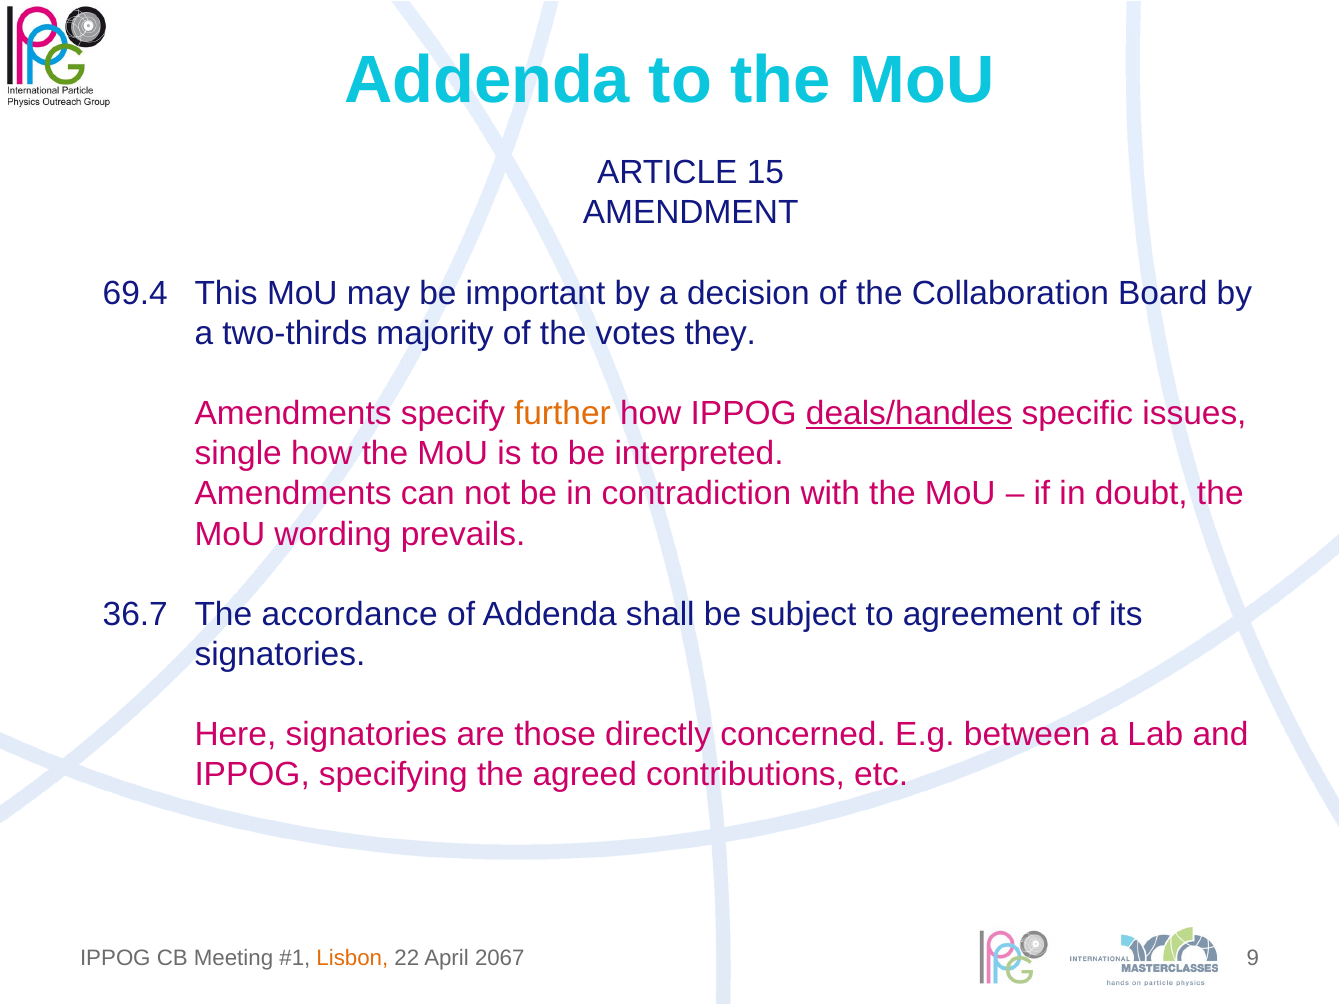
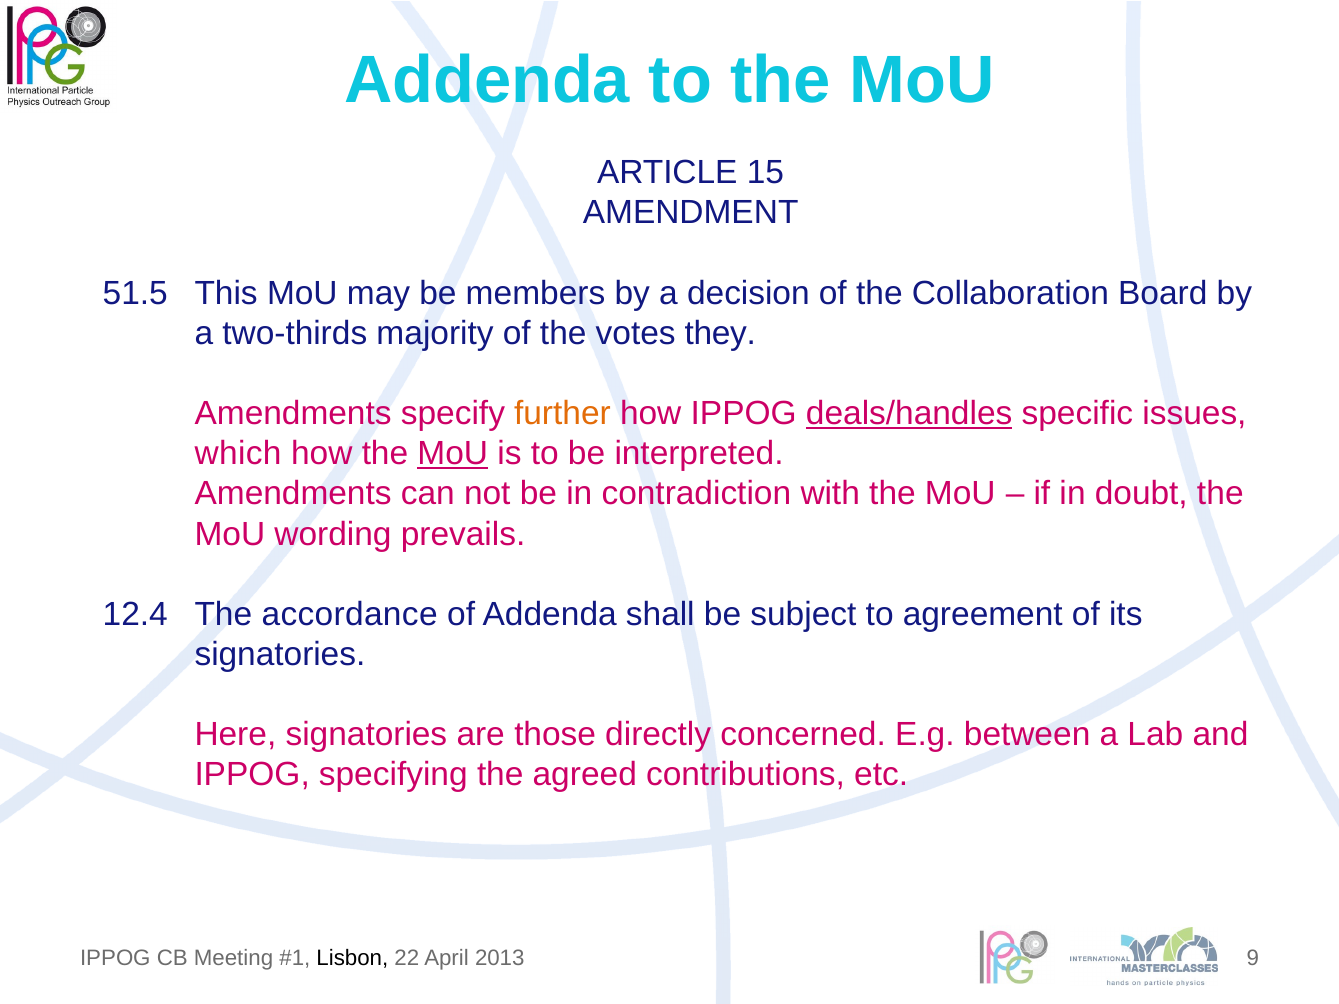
69.4: 69.4 -> 51.5
important: important -> members
single: single -> which
MoU at (453, 454) underline: none -> present
36.7: 36.7 -> 12.4
Lisbon colour: orange -> black
2067: 2067 -> 2013
